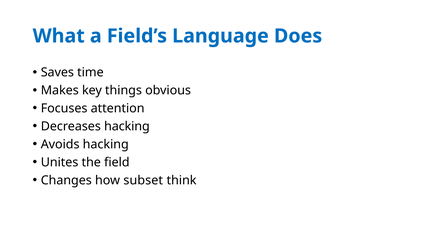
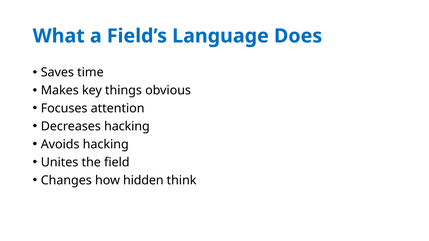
subset: subset -> hidden
